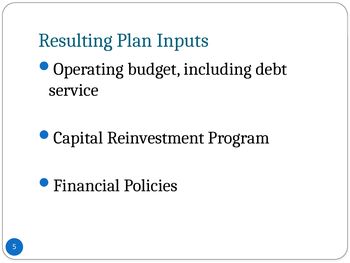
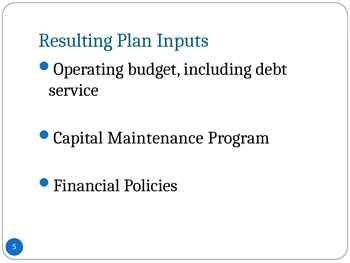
Reinvestment: Reinvestment -> Maintenance
